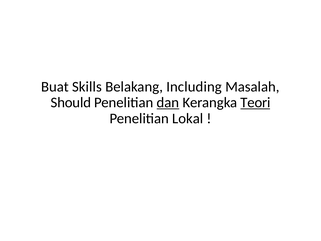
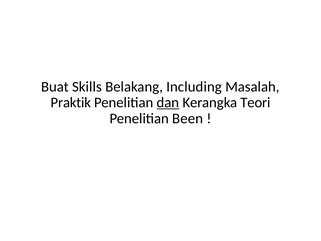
Should: Should -> Praktik
Teori underline: present -> none
Lokal: Lokal -> Been
